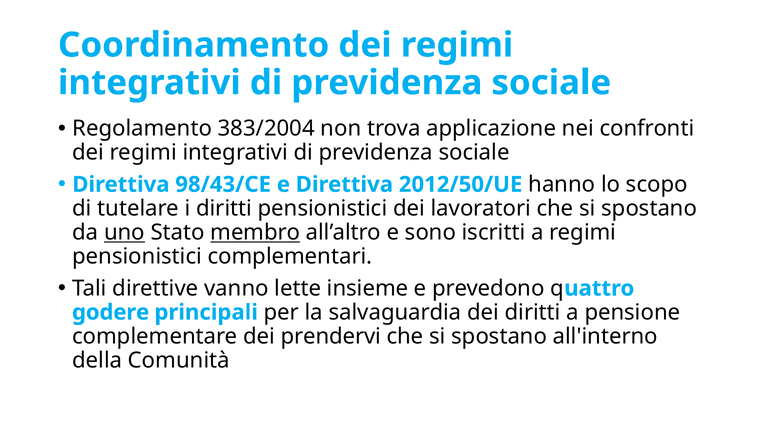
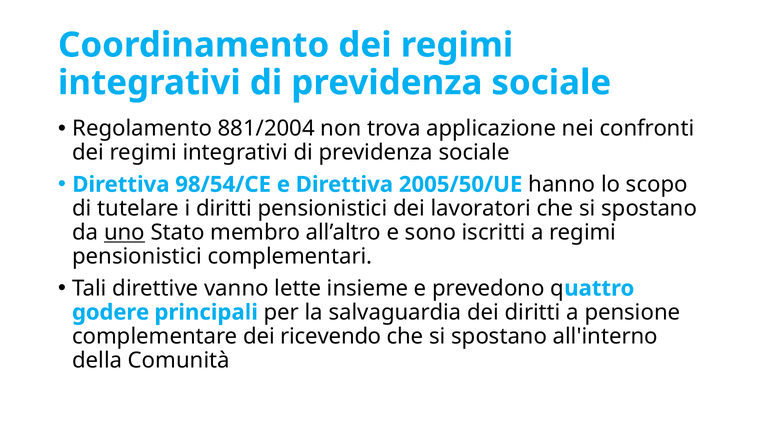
383/2004: 383/2004 -> 881/2004
98/43/CE: 98/43/CE -> 98/54/CE
2012/50/UE: 2012/50/UE -> 2005/50/UE
membro underline: present -> none
prendervi: prendervi -> ricevendo
